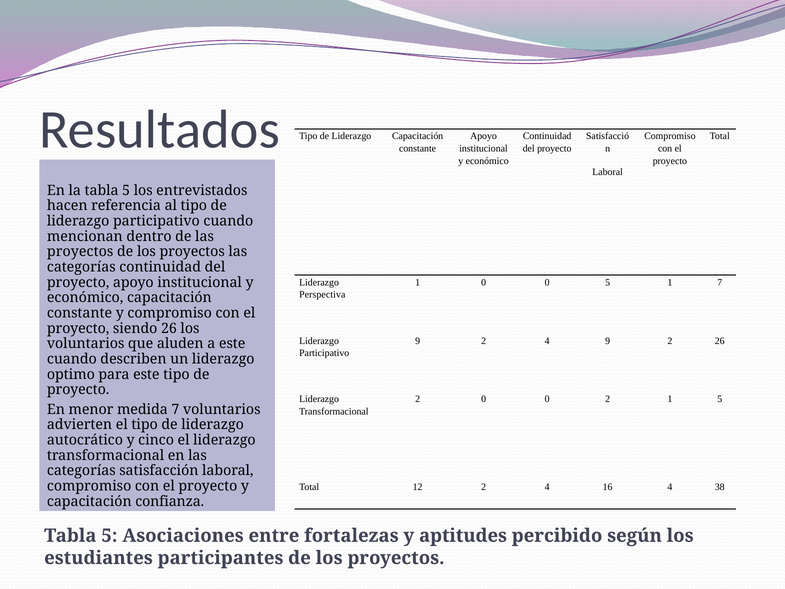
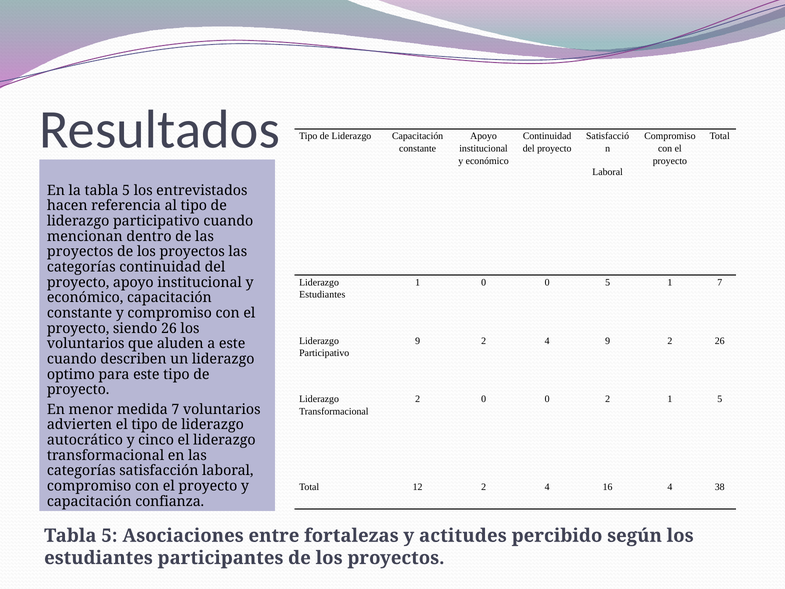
Perspectiva at (322, 295): Perspectiva -> Estudiantes
aptitudes: aptitudes -> actitudes
